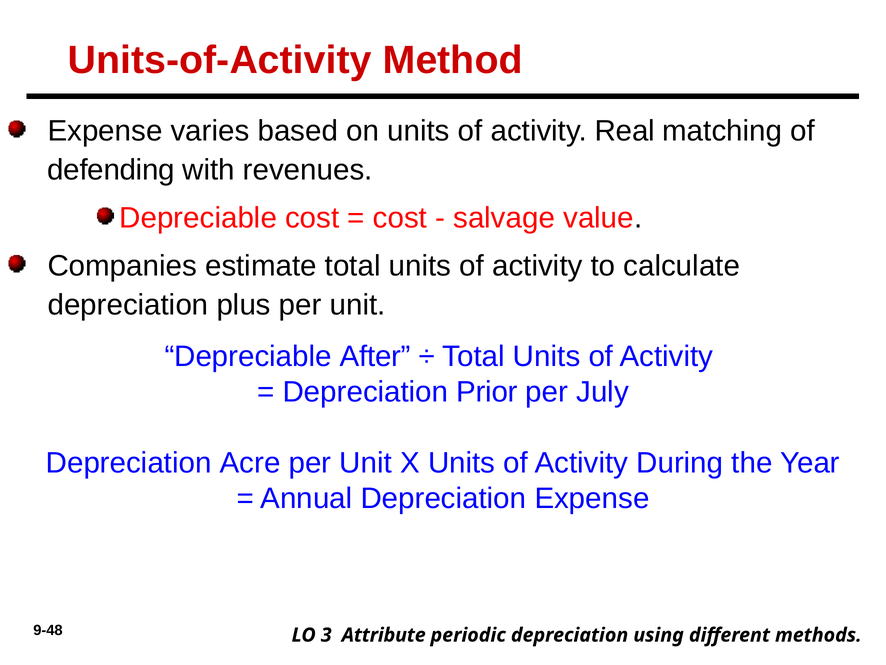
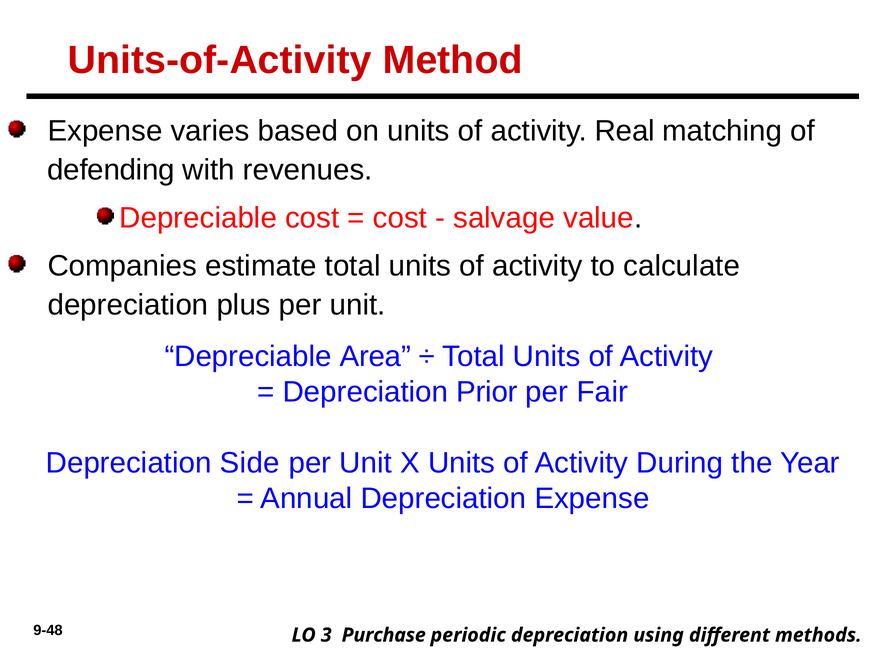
After: After -> Area
July: July -> Fair
Acre: Acre -> Side
Attribute: Attribute -> Purchase
